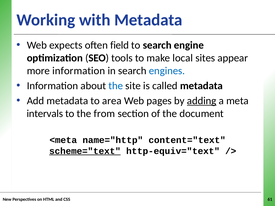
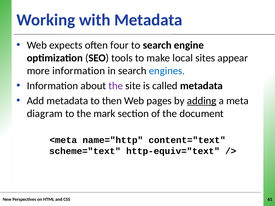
field: field -> four
the at (116, 86) colour: blue -> purple
area: area -> then
intervals: intervals -> diagram
from: from -> mark
scheme="text underline: present -> none
